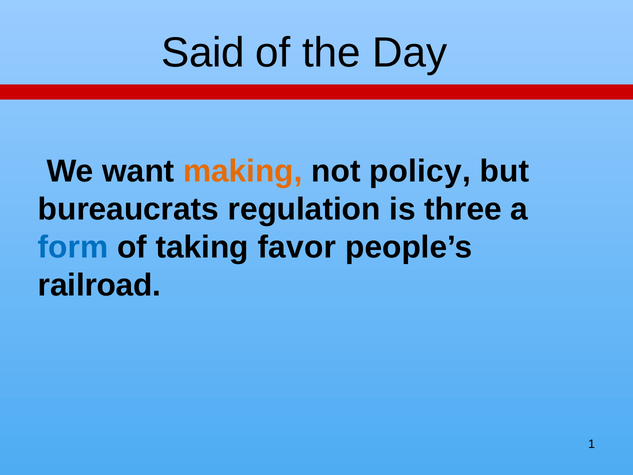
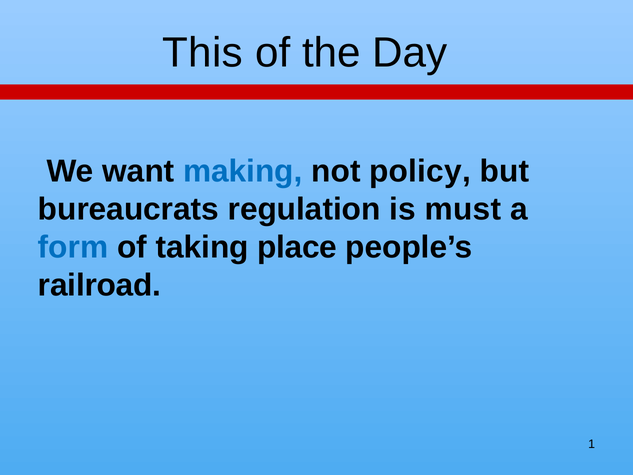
Said: Said -> This
making colour: orange -> blue
three: three -> must
favor: favor -> place
